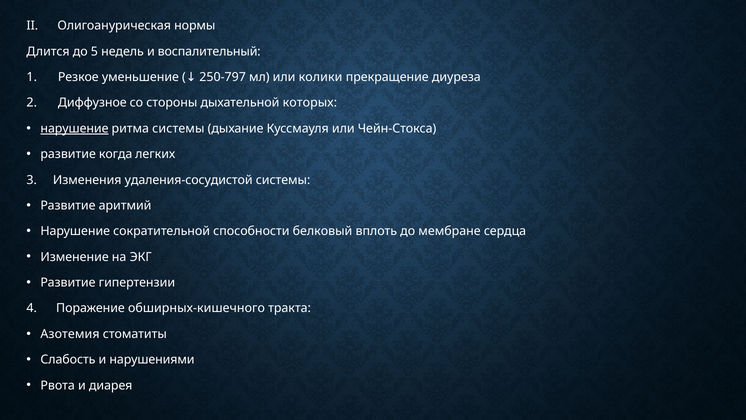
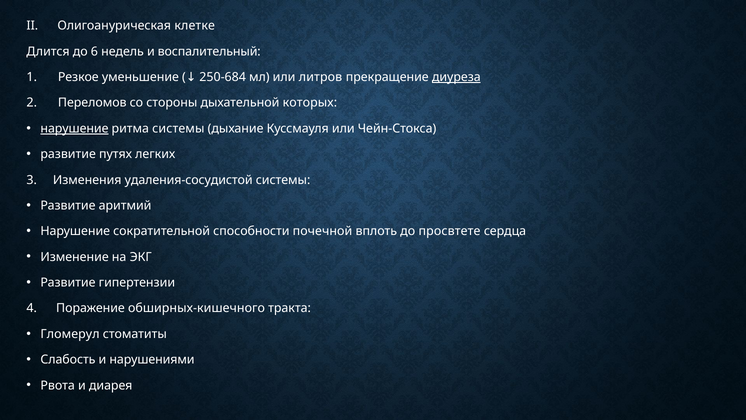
нормы: нормы -> клетке
5: 5 -> 6
250-797: 250-797 -> 250-684
колики: колики -> литров
диуреза underline: none -> present
Диффузное: Диффузное -> Переломов
когда: когда -> путях
белковый: белковый -> почечной
мембране: мембране -> просвтете
Азотемия: Азотемия -> Гломерул
